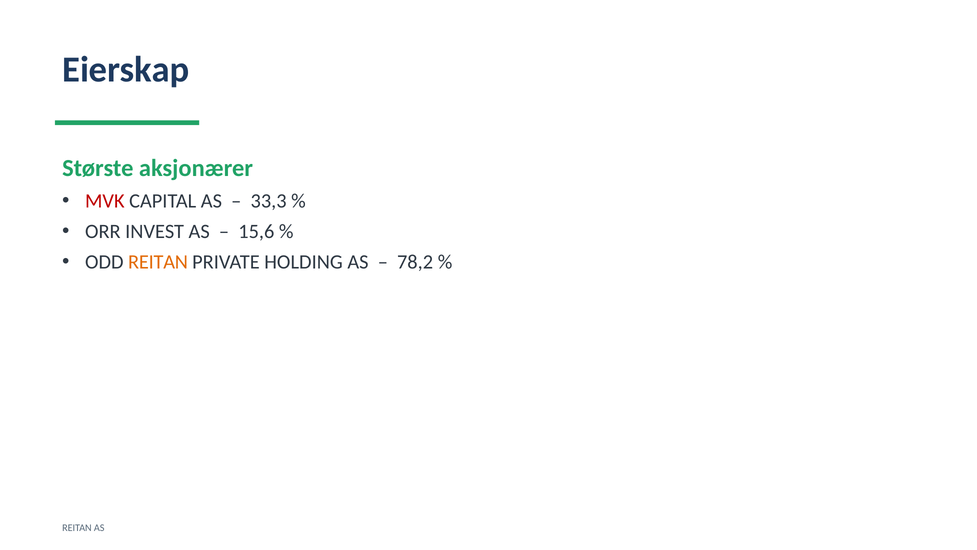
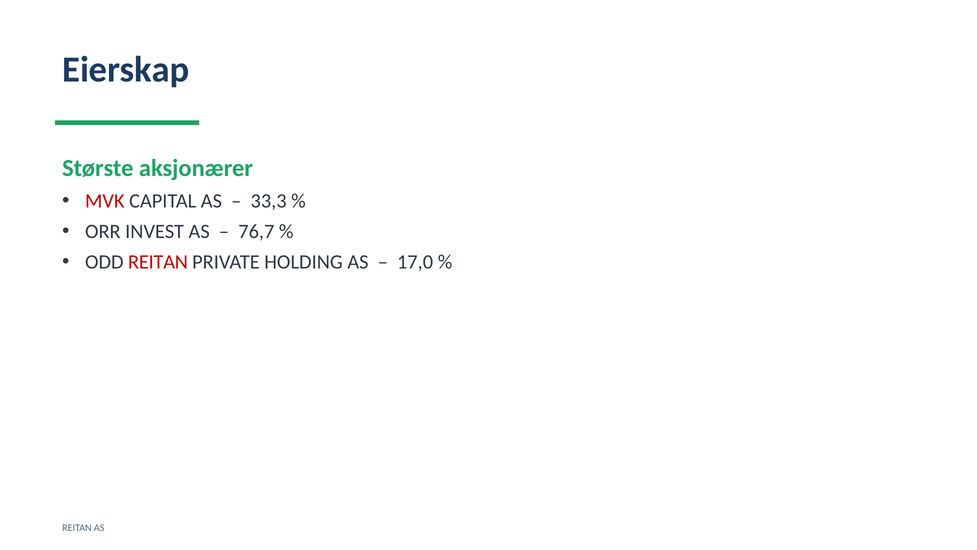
15,6: 15,6 -> 76,7
REITAN at (158, 262) colour: orange -> red
78,2: 78,2 -> 17,0
